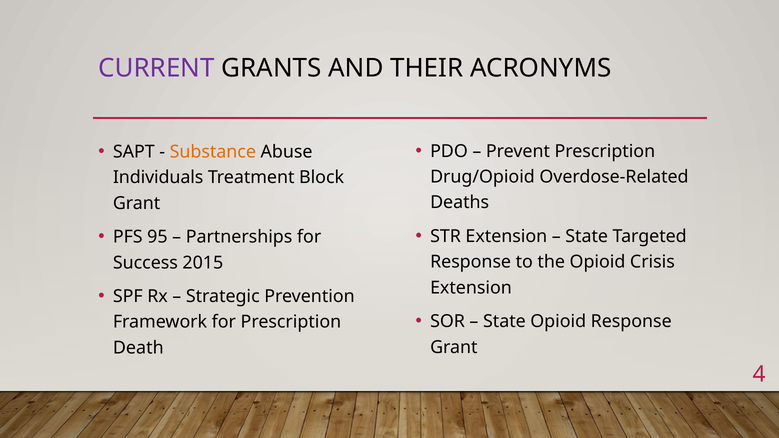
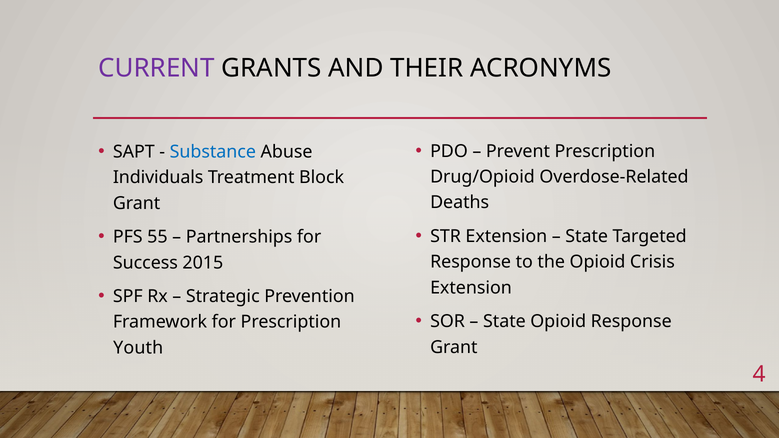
Substance colour: orange -> blue
95: 95 -> 55
Death: Death -> Youth
